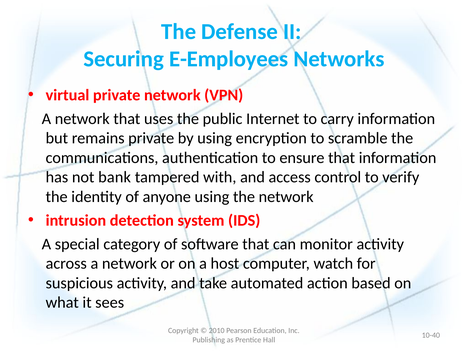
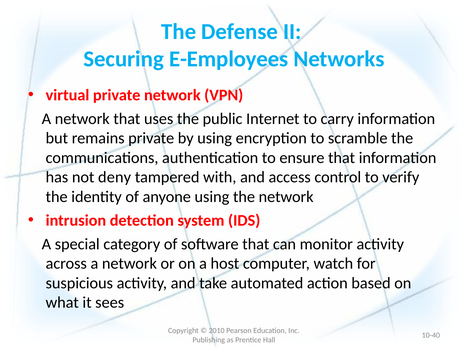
bank: bank -> deny
